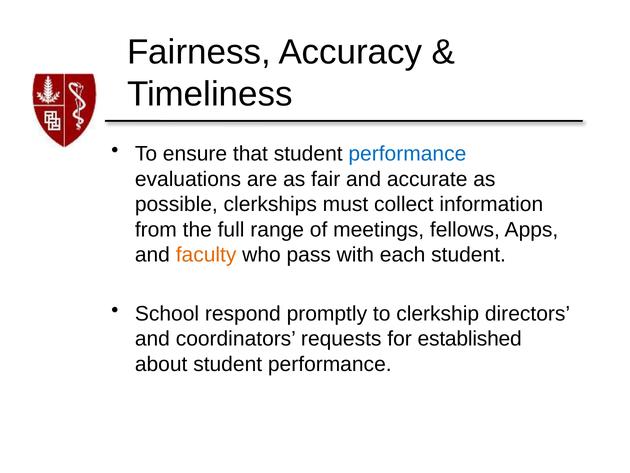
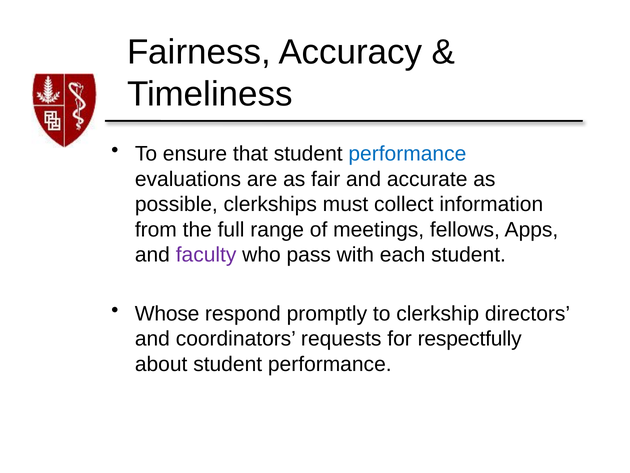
faculty colour: orange -> purple
School: School -> Whose
established: established -> respectfully
